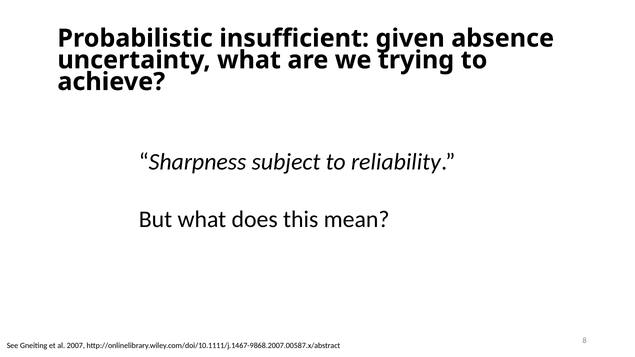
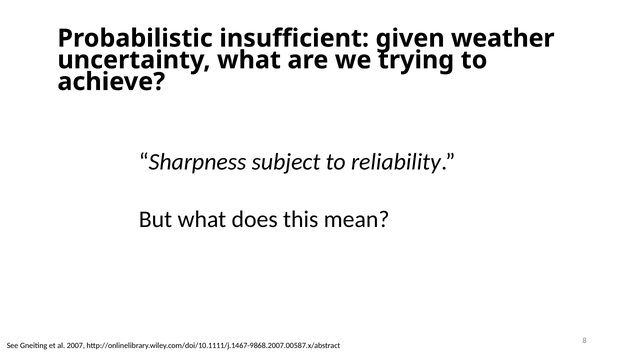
absence: absence -> weather
